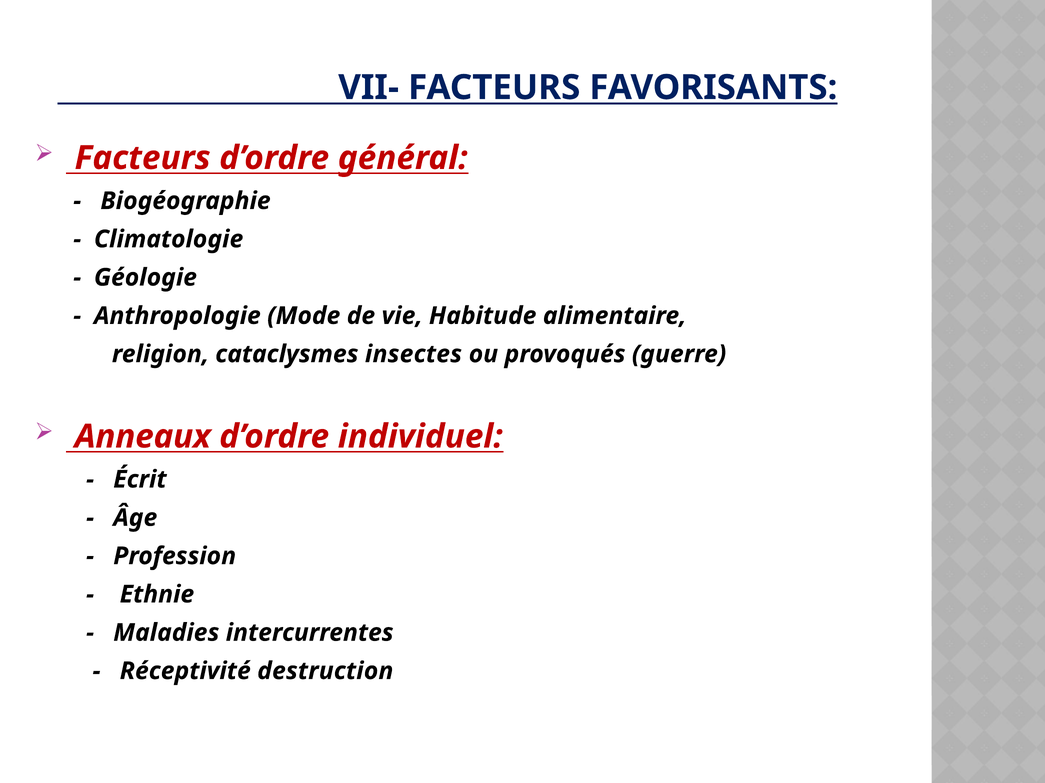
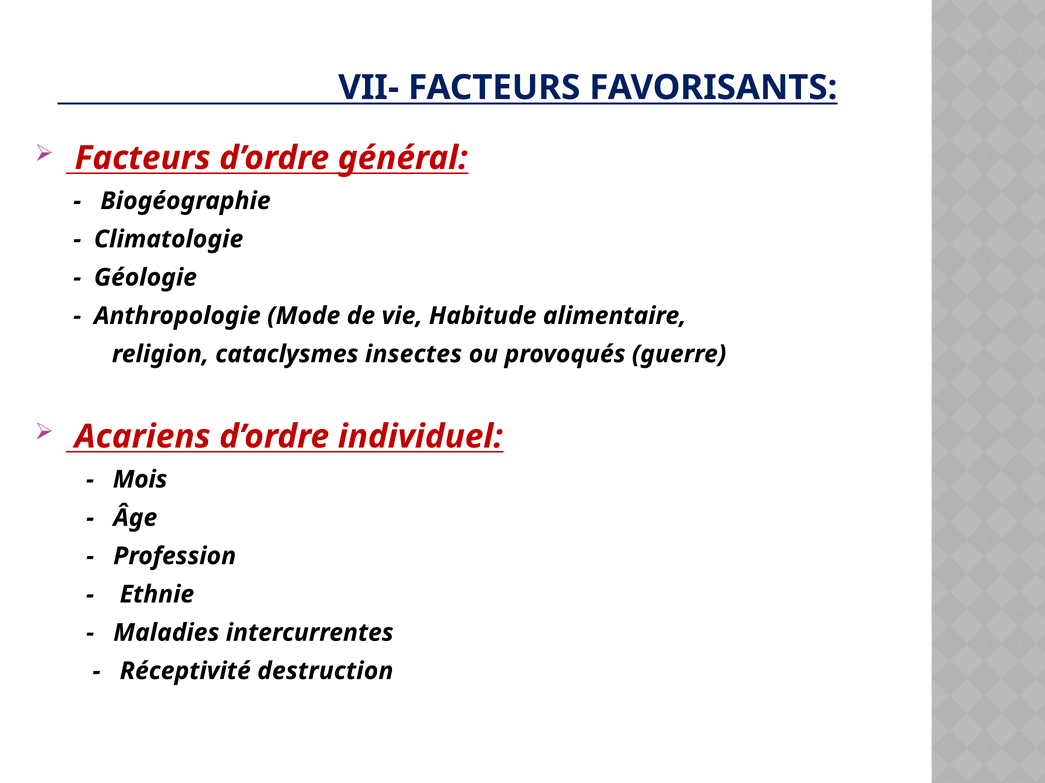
Anneaux: Anneaux -> Acariens
Écrit: Écrit -> Mois
